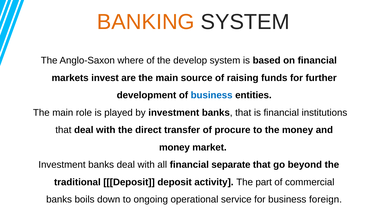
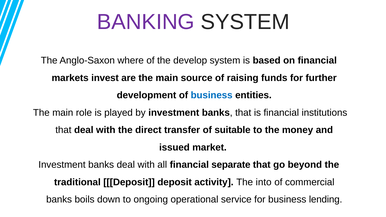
BANKING colour: orange -> purple
procure: procure -> suitable
money at (174, 147): money -> issued
part: part -> into
foreign: foreign -> lending
